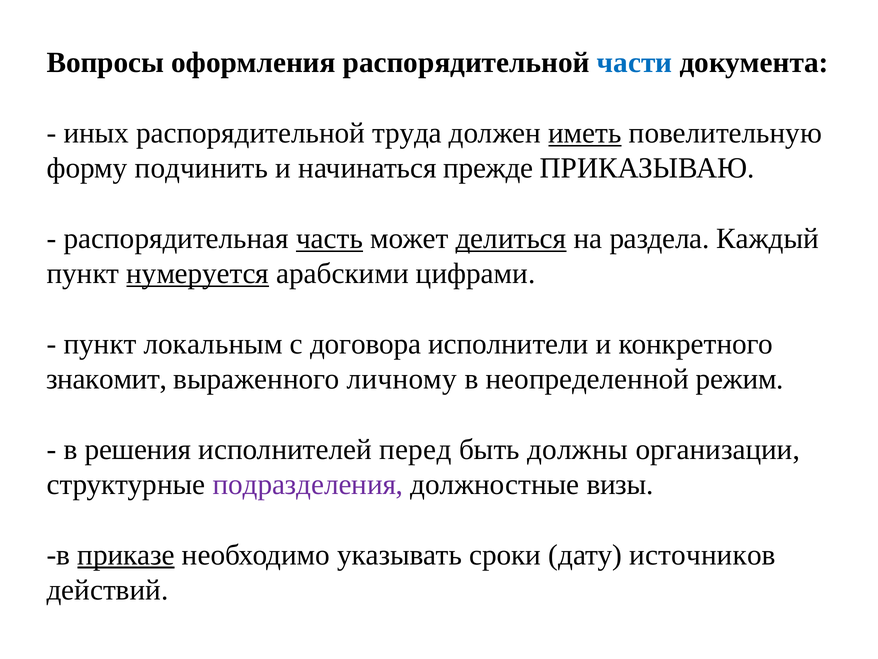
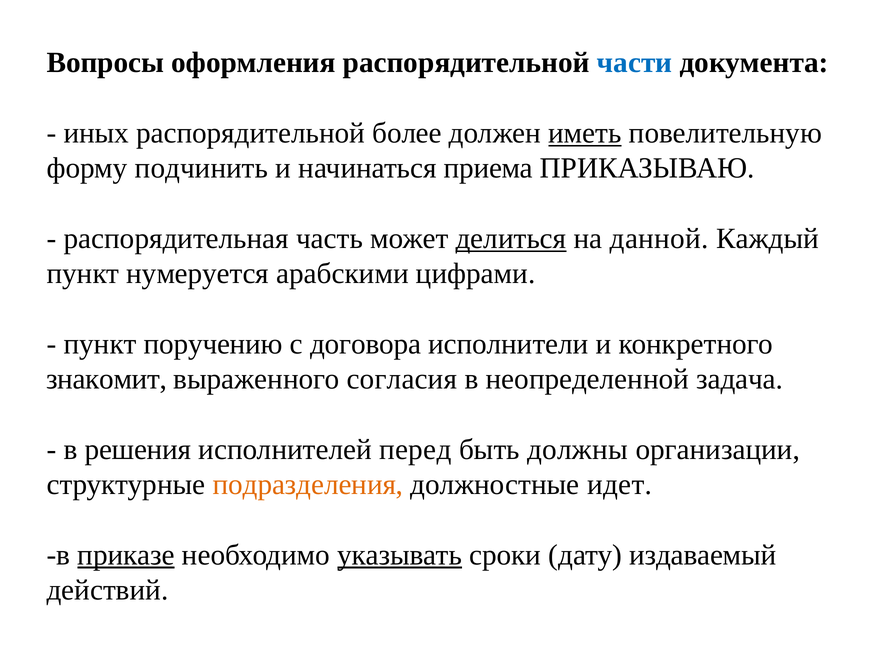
труда: труда -> более
прежде: прежде -> приема
часть underline: present -> none
раздела: раздела -> данной
нумеруется underline: present -> none
локальным: локальным -> поручению
личному: личному -> согласия
режим: режим -> задача
подразделения colour: purple -> orange
визы: визы -> идет
указывать underline: none -> present
источников: источников -> издаваемый
